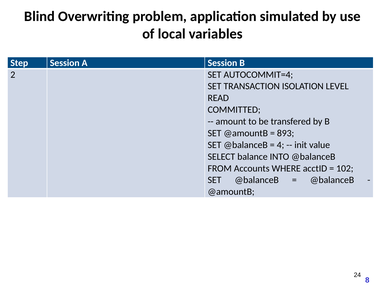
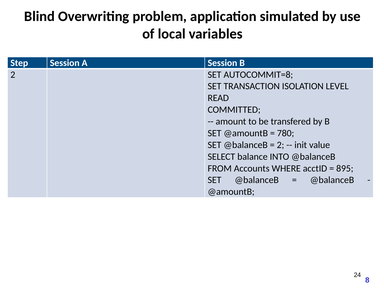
AUTOCOMMIT=4: AUTOCOMMIT=4 -> AUTOCOMMIT=8
893: 893 -> 780
4 at (280, 145): 4 -> 2
102: 102 -> 895
